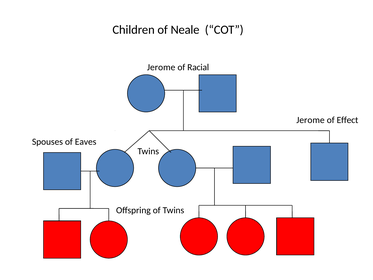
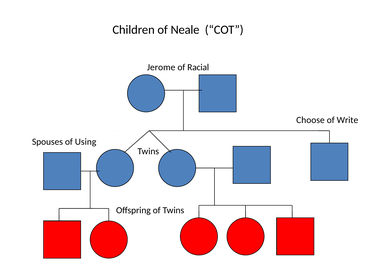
Jerome at (310, 120): Jerome -> Choose
Effect: Effect -> Write
Eaves: Eaves -> Using
